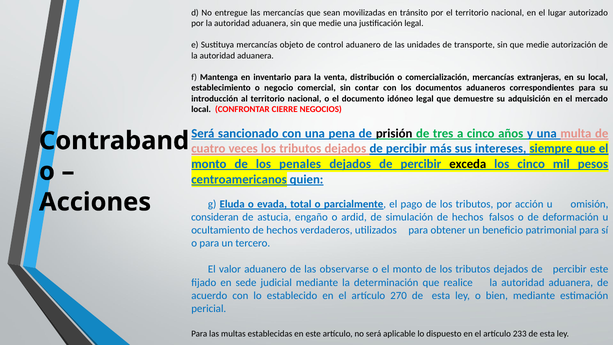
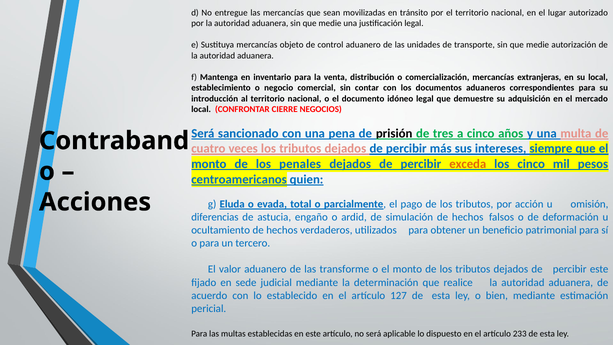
exceda colour: black -> orange
consideran: consideran -> diferencias
observarse: observarse -> transforme
270: 270 -> 127
